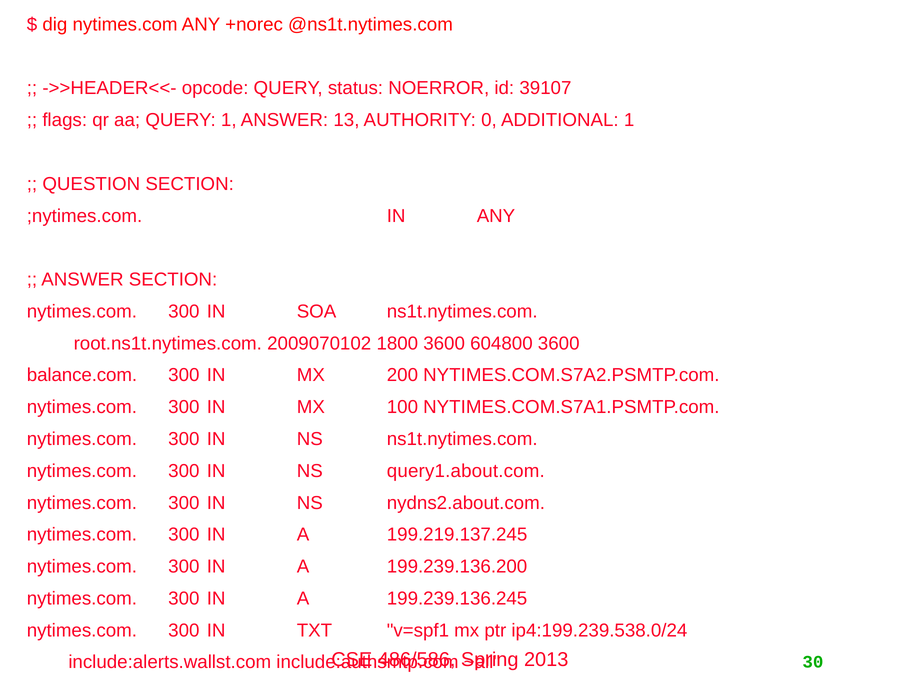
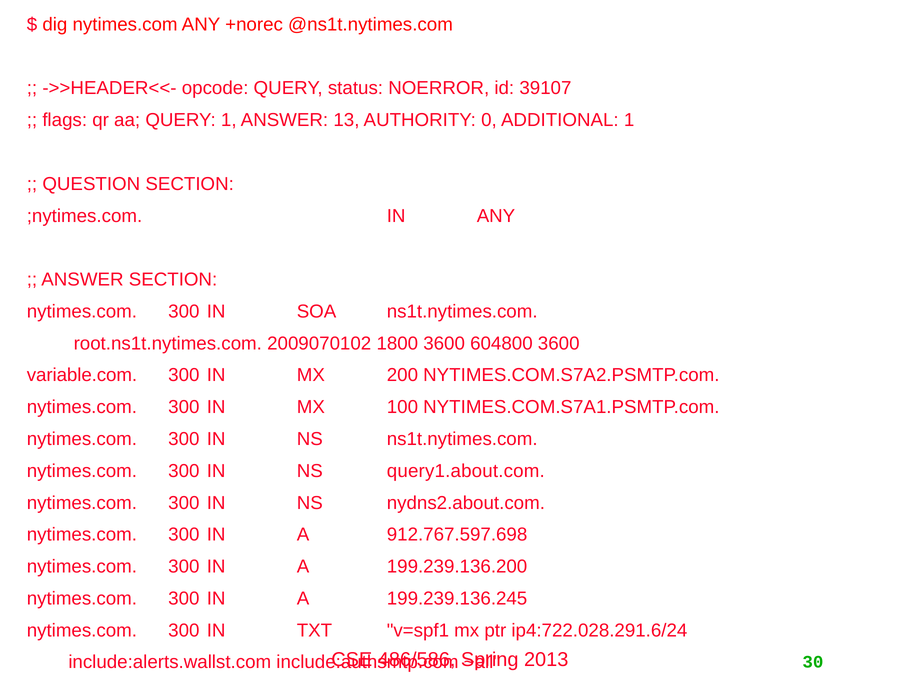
balance.com: balance.com -> variable.com
199.219.137.245: 199.219.137.245 -> 912.767.597.698
ip4:199.239.538.0/24: ip4:199.239.538.0/24 -> ip4:722.028.291.6/24
